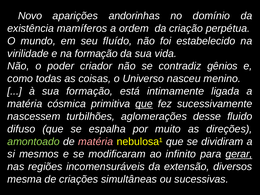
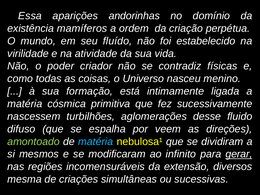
Novo: Novo -> Essa
na formação: formação -> atividade
gênios: gênios -> físicas
que at (144, 104) underline: present -> none
muito: muito -> veem
matéria at (96, 142) colour: pink -> light blue
